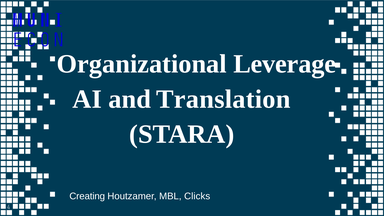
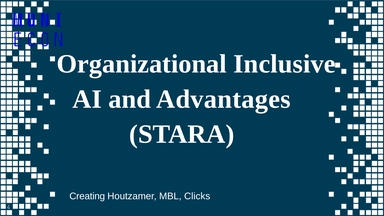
Leverage: Leverage -> Inclusive
Translation: Translation -> Advantages
